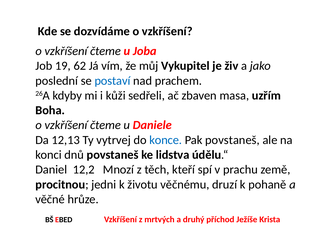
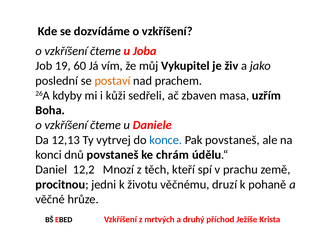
62: 62 -> 60
postaví colour: blue -> orange
lidstva: lidstva -> chrám
